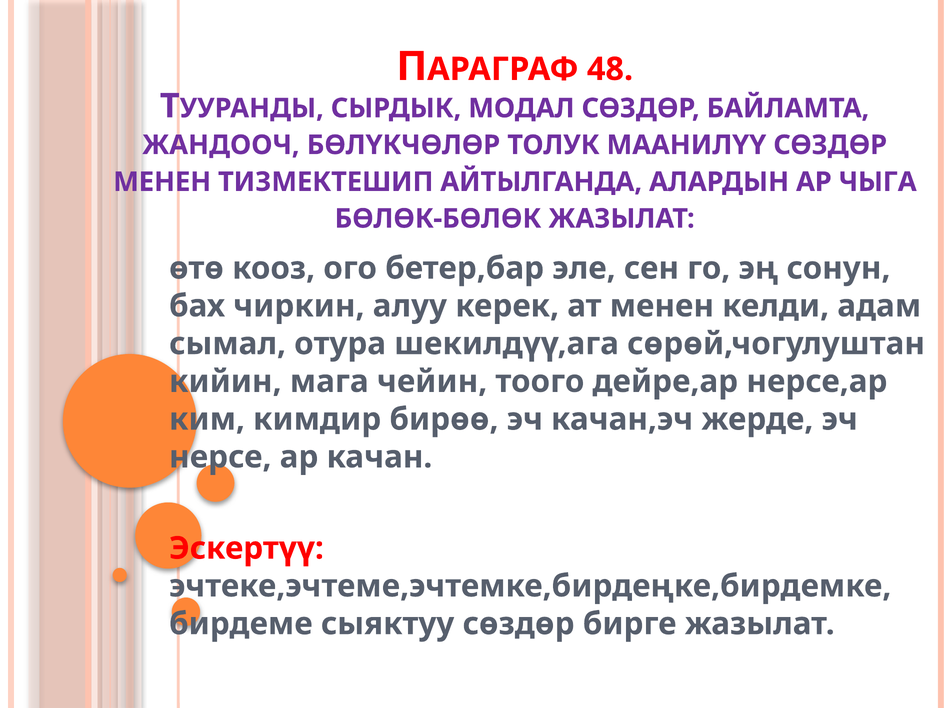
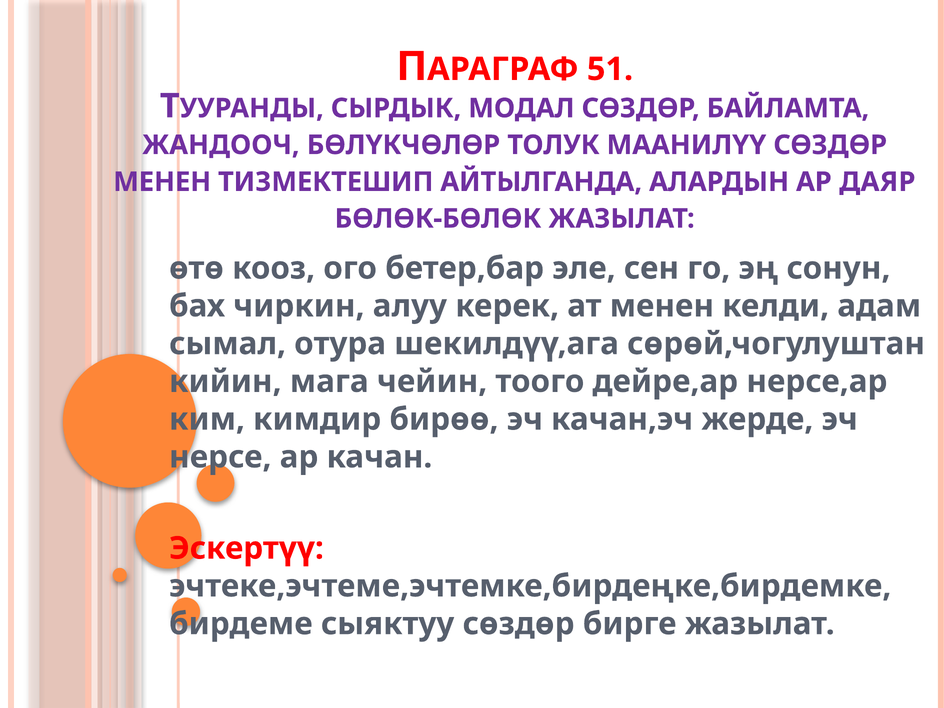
48: 48 -> 51
ЧЫГА: ЧЫГА -> ДАЯР
